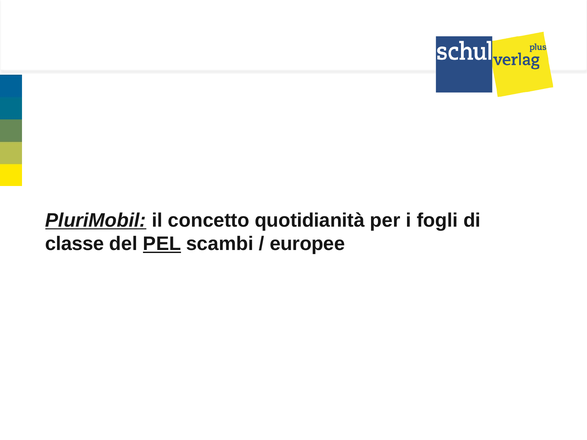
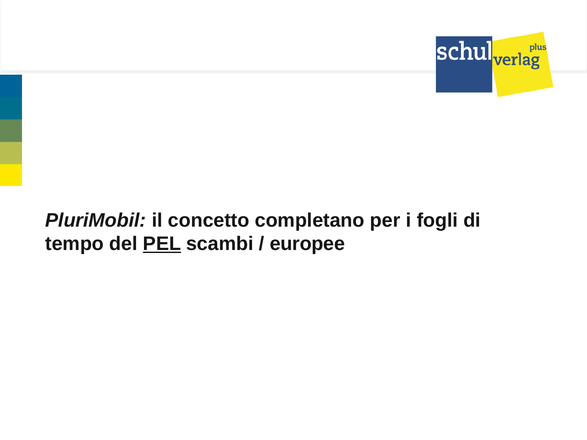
PluriMobil underline: present -> none
quotidianità: quotidianità -> completano
classe: classe -> tempo
